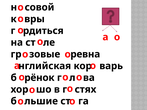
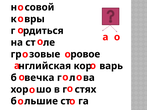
ревна: ревна -> ровое
рёнок: рёнок -> вечка
